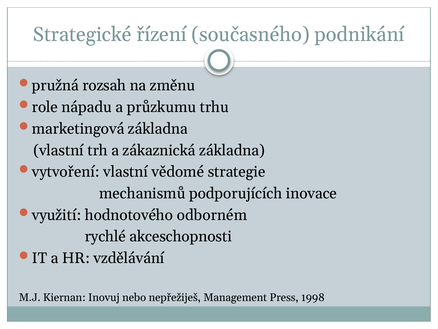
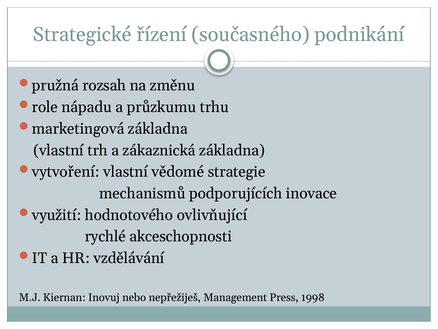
odborném: odborném -> ovlivňující
